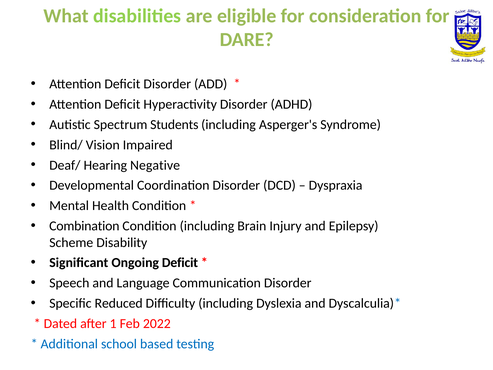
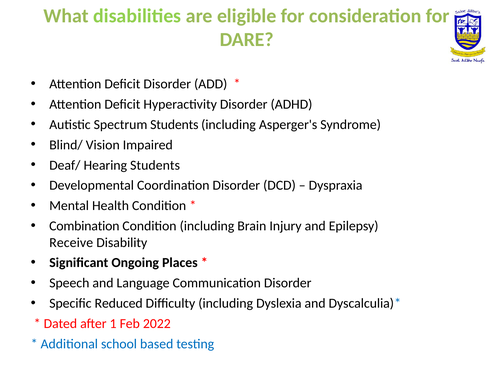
Hearing Negative: Negative -> Students
Scheme: Scheme -> Receive
Ongoing Deficit: Deficit -> Places
